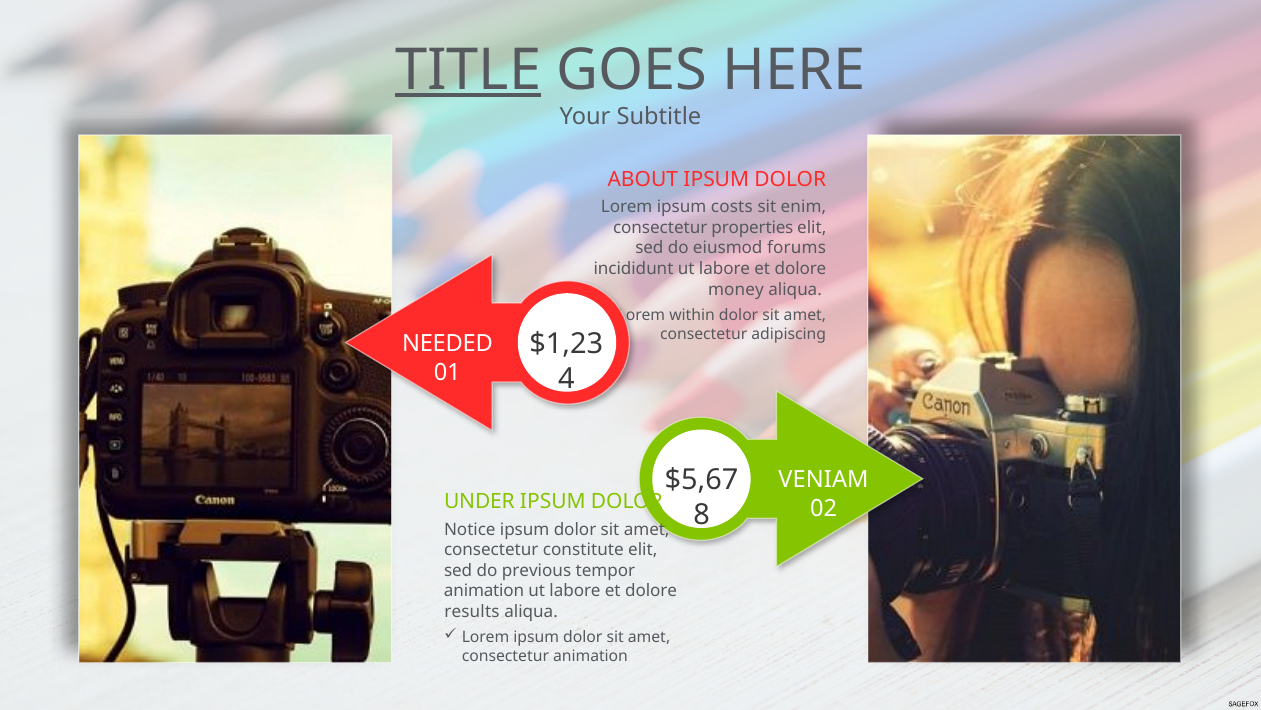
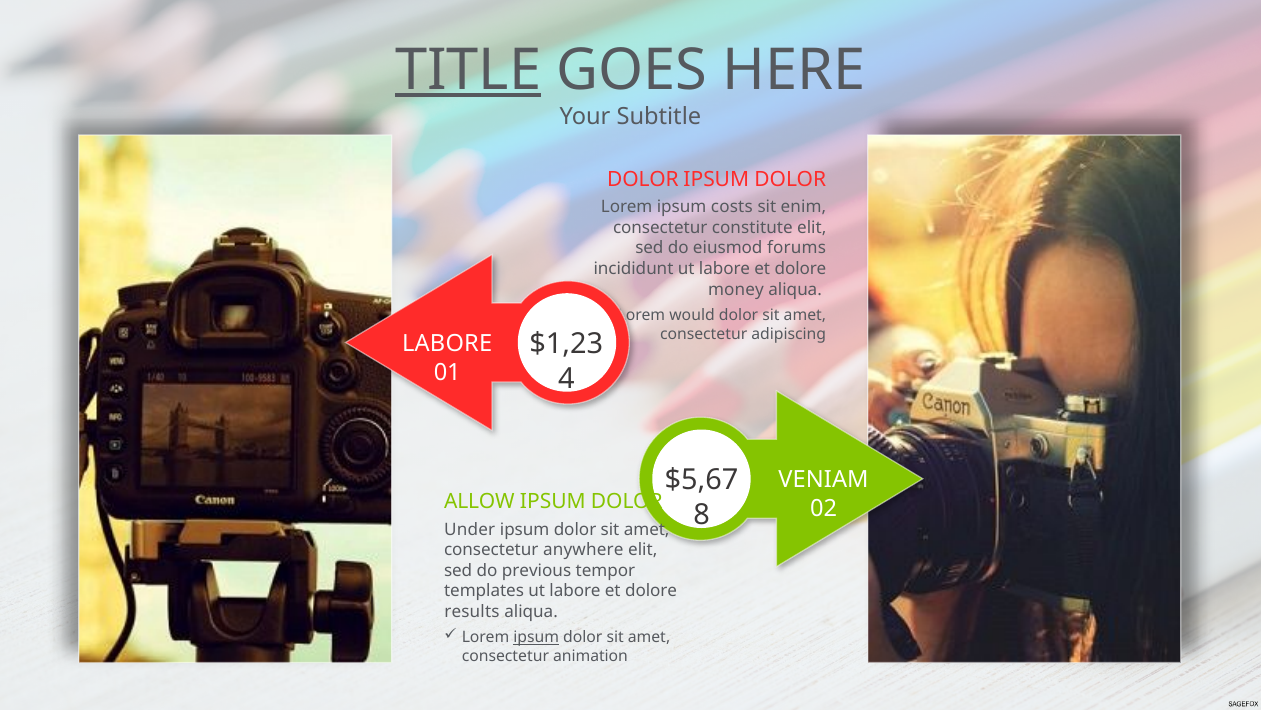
ABOUT at (643, 179): ABOUT -> DOLOR
properties: properties -> constitute
within: within -> would
NEEDED at (447, 343): NEEDED -> LABORE
UNDER: UNDER -> ALLOW
Notice: Notice -> Under
constitute: constitute -> anywhere
animation at (484, 590): animation -> templates
ipsum at (536, 637) underline: none -> present
